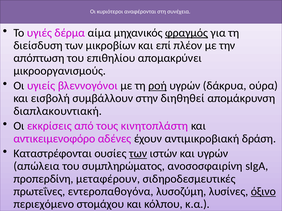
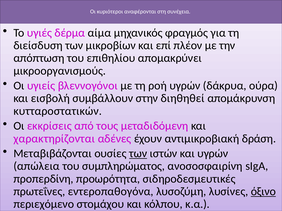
φραγμός underline: present -> none
ροή underline: present -> none
διαπλακουντιακή: διαπλακουντιακή -> κυτταροστατικών
κινητοπλάστη: κινητοπλάστη -> μεταδιδόμενη
αντικειμενoφόρo: αντικειμενoφόρo -> χαρακτηρίζονται
Καταστρέφονται: Καταστρέφονται -> Μεταβιβάζονται
μεταφέρουν: μεταφέρουν -> προωρότητα
